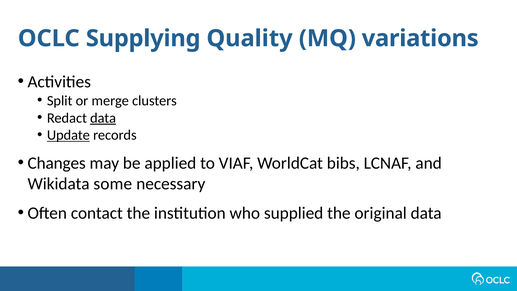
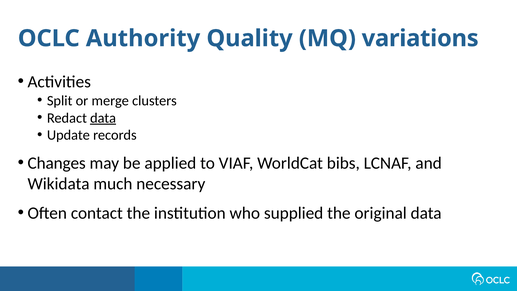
Supplying: Supplying -> Authority
Update underline: present -> none
some: some -> much
